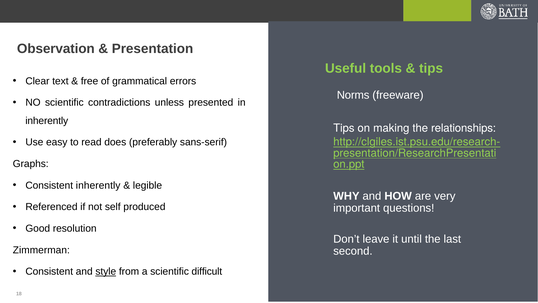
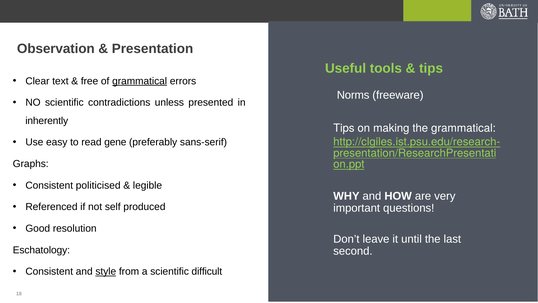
grammatical at (140, 81) underline: none -> present
the relationships: relationships -> grammatical
does: does -> gene
Consistent inherently: inherently -> politicised
Zimmerman: Zimmerman -> Eschatology
